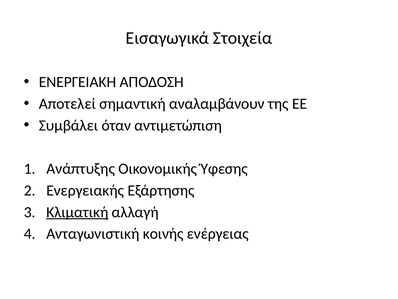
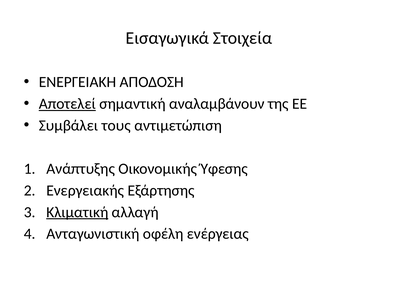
Αποτελεί underline: none -> present
όταν: όταν -> τους
κοινής: κοινής -> οφέλη
